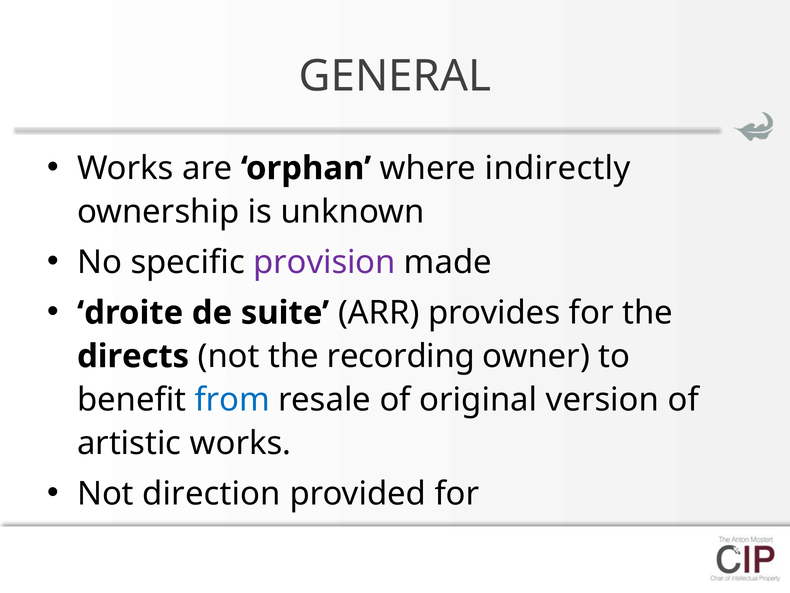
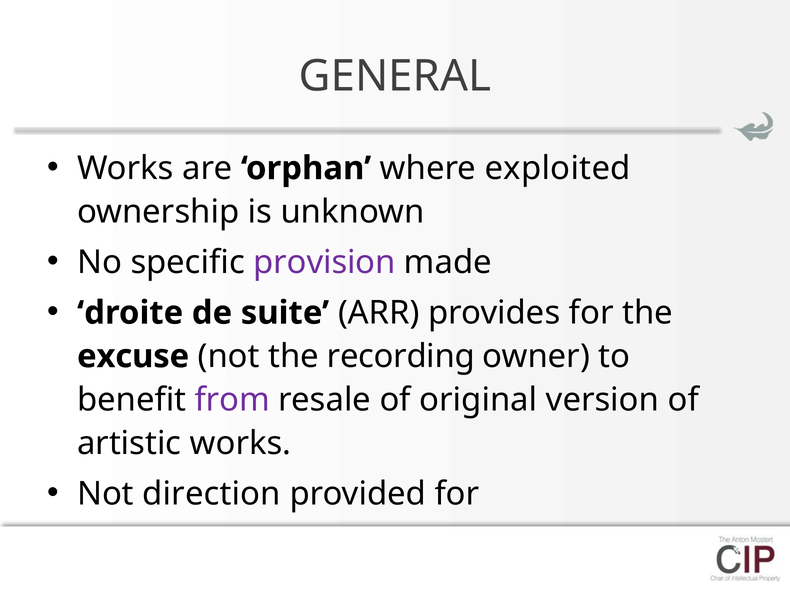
indirectly: indirectly -> exploited
directs: directs -> excuse
from colour: blue -> purple
